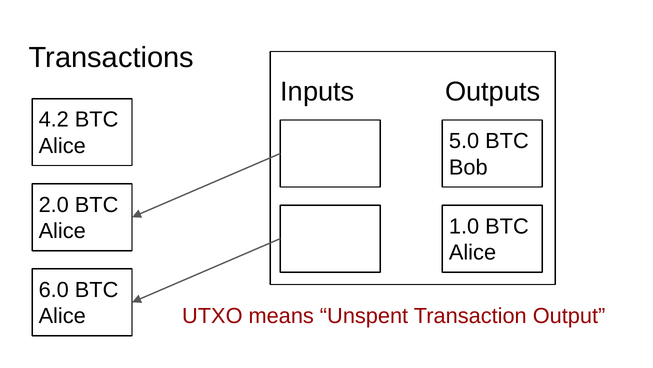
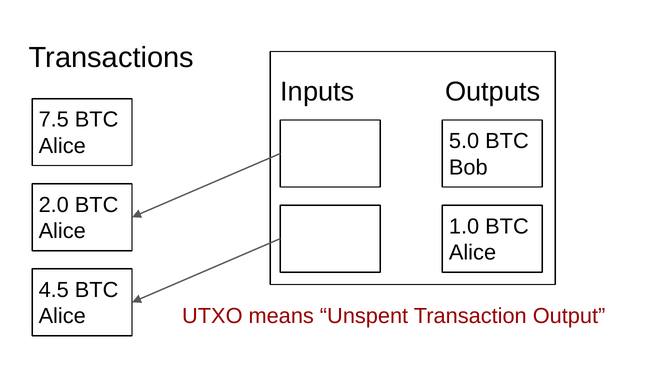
4.2: 4.2 -> 7.5
6.0: 6.0 -> 4.5
